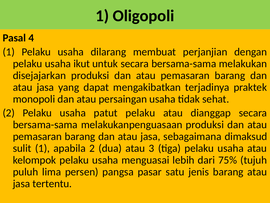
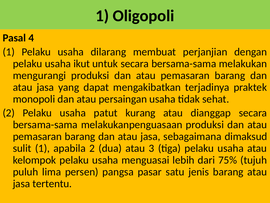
disejajarkan: disejajarkan -> mengurangi
patut pelaku: pelaku -> kurang
